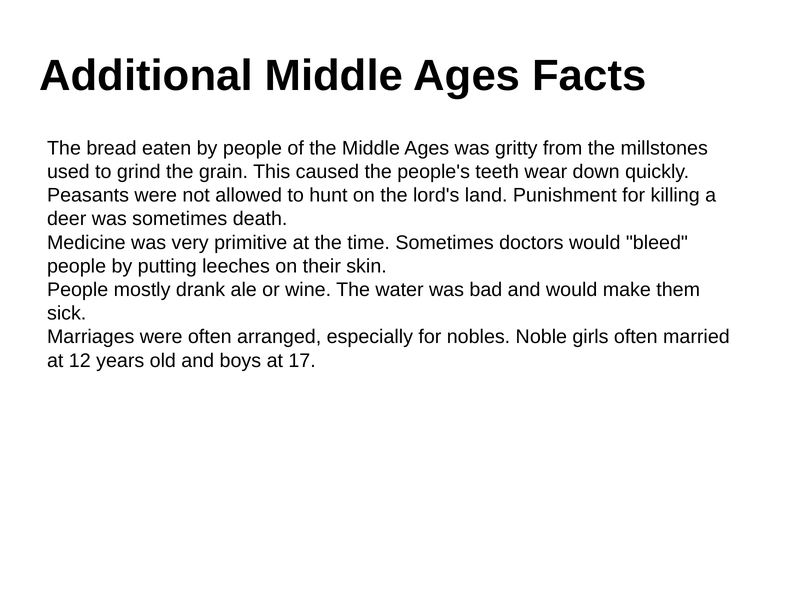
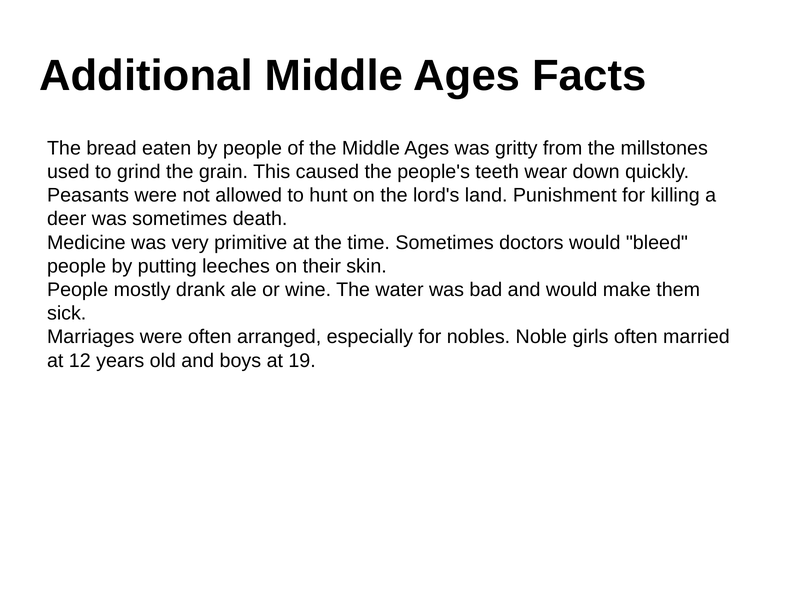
17: 17 -> 19
